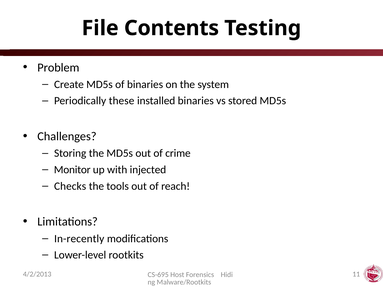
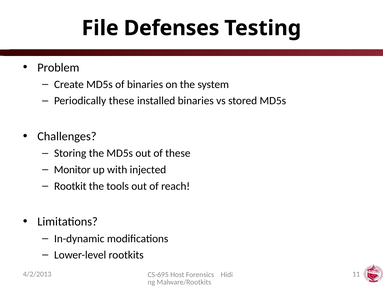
Contents: Contents -> Defenses
of crime: crime -> these
Checks: Checks -> Rootkit
In-recently: In-recently -> In-dynamic
